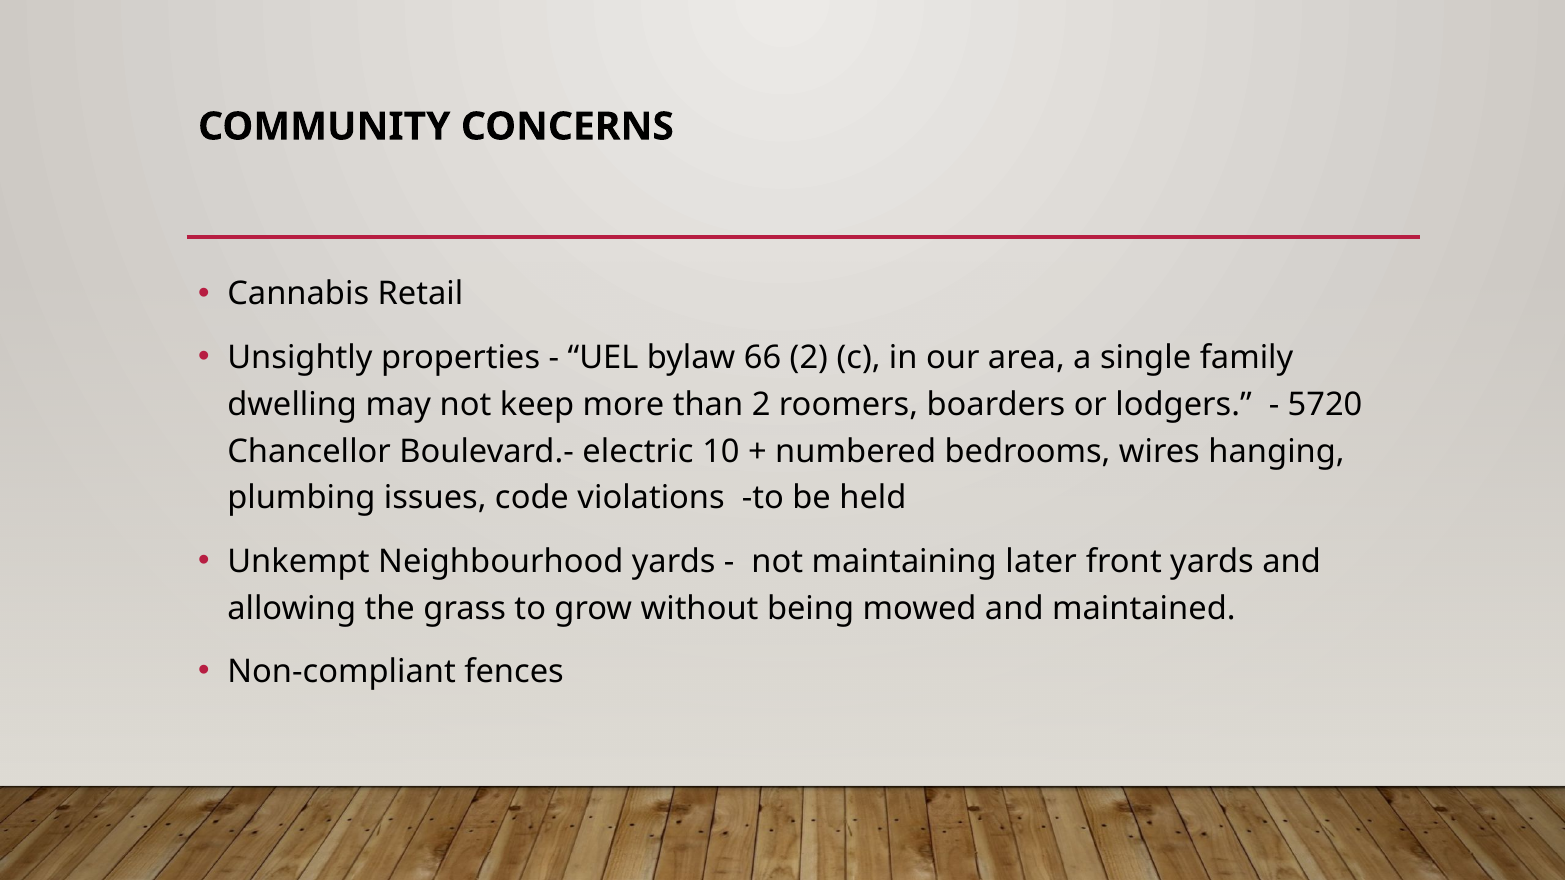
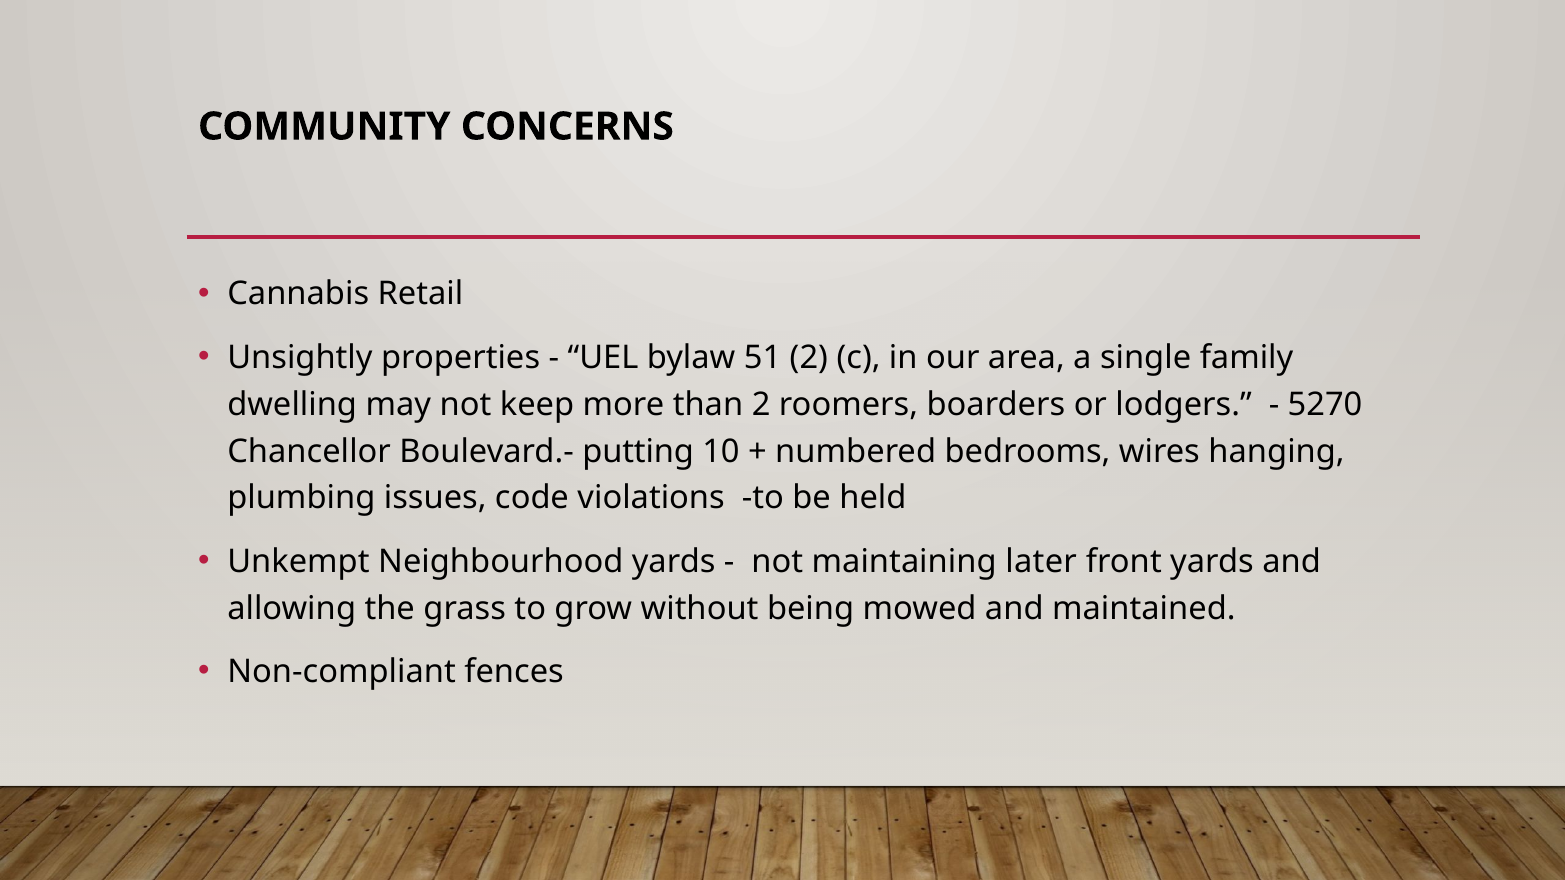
66: 66 -> 51
5720: 5720 -> 5270
electric: electric -> putting
